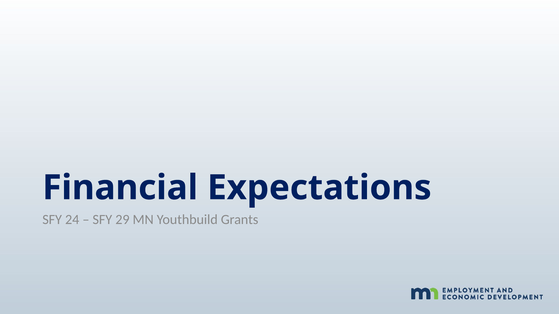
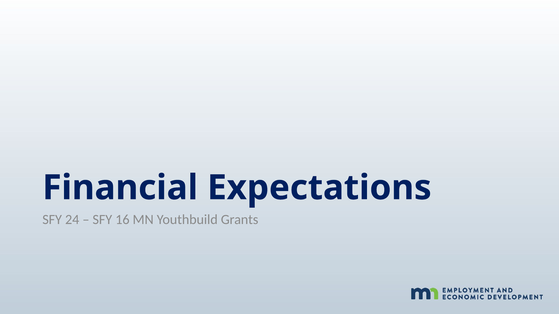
29: 29 -> 16
